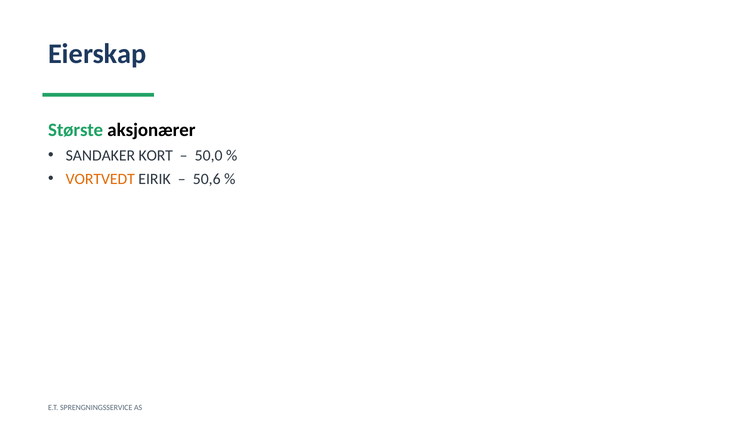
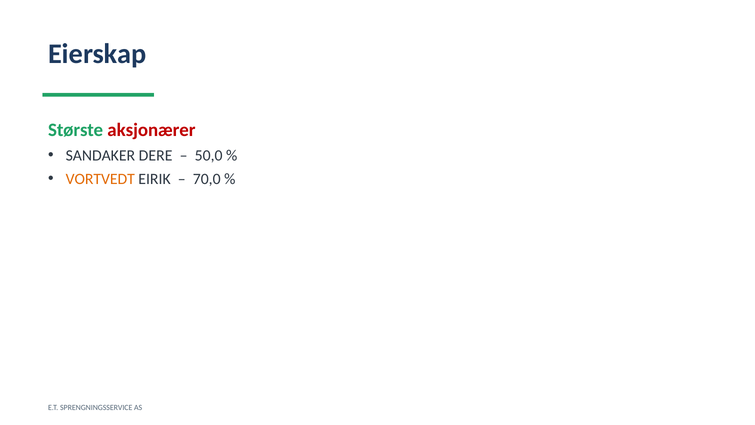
aksjonærer colour: black -> red
KORT: KORT -> DERE
50,6: 50,6 -> 70,0
